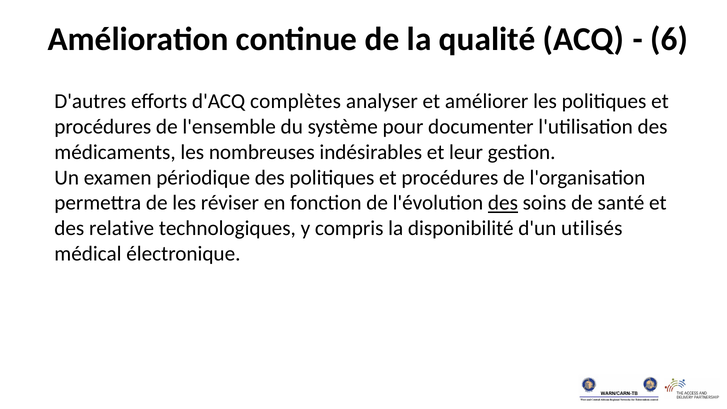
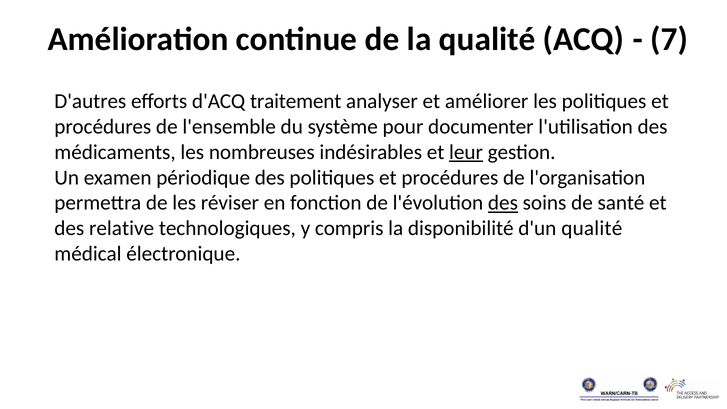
6: 6 -> 7
complètes: complètes -> traitement
leur underline: none -> present
d'un utilisés: utilisés -> qualité
